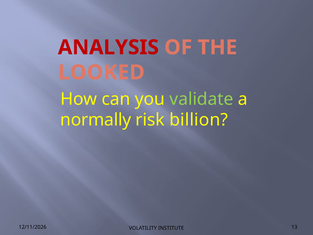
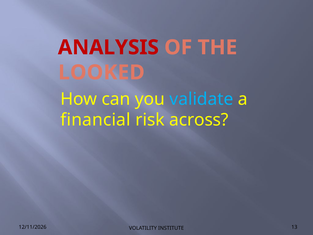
validate colour: light green -> light blue
normally: normally -> financial
billion: billion -> across
